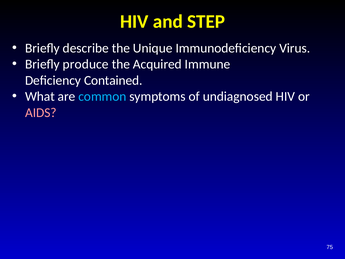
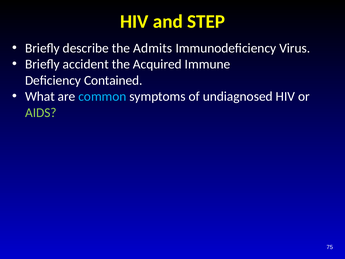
Unique: Unique -> Admits
produce: produce -> accident
AIDS colour: pink -> light green
